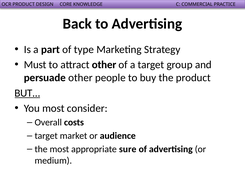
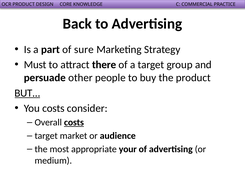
type: type -> sure
attract other: other -> there
You most: most -> costs
costs at (74, 122) underline: none -> present
sure: sure -> your
